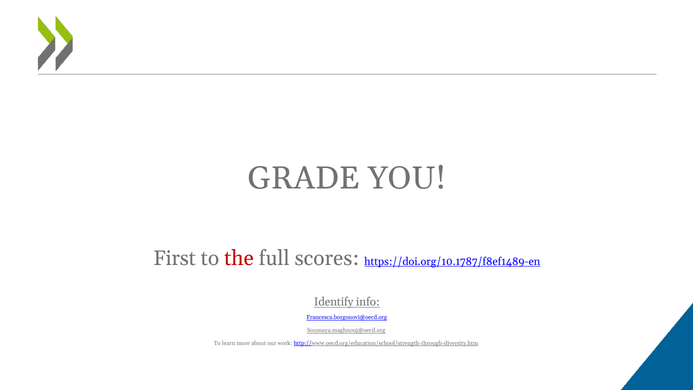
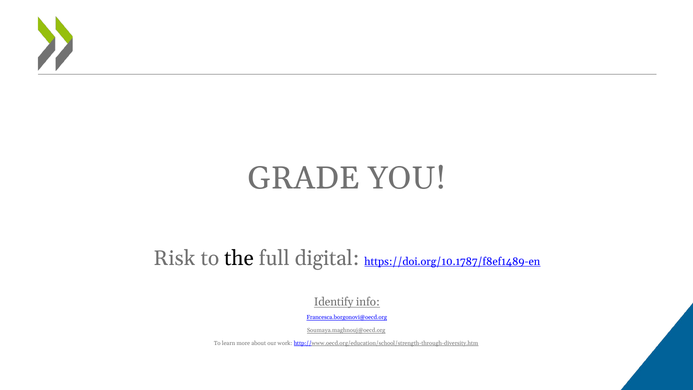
First: First -> Risk
the colour: red -> black
scores: scores -> digital
